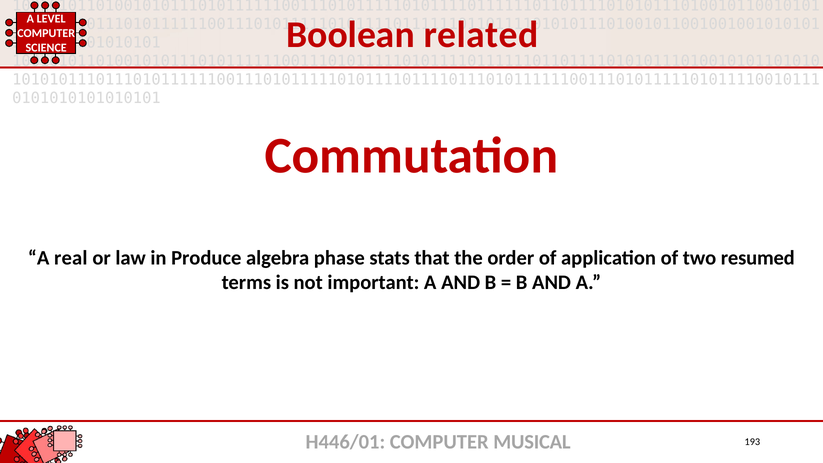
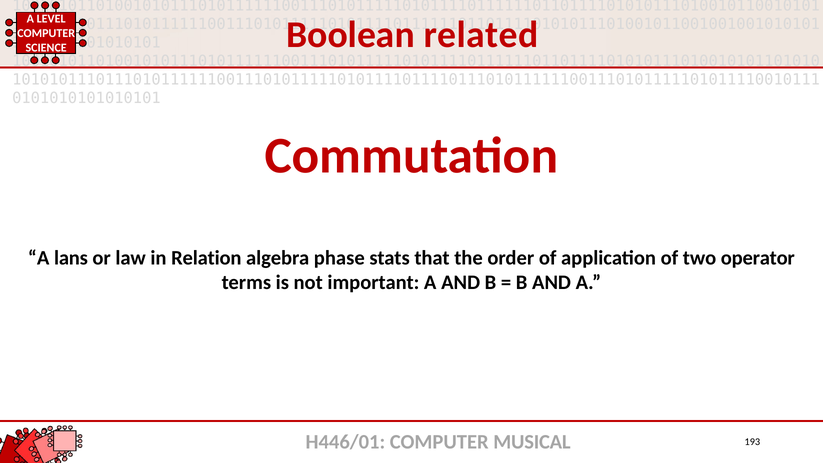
real: real -> lans
Produce: Produce -> Relation
resumed: resumed -> operator
